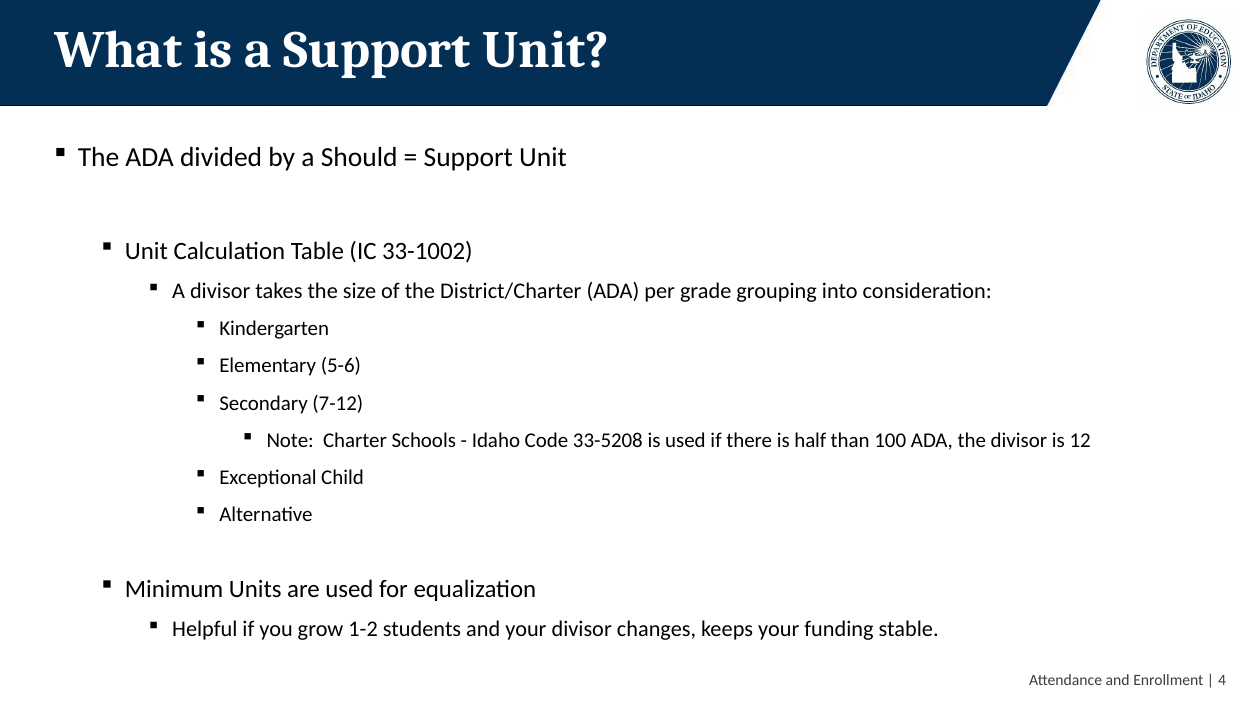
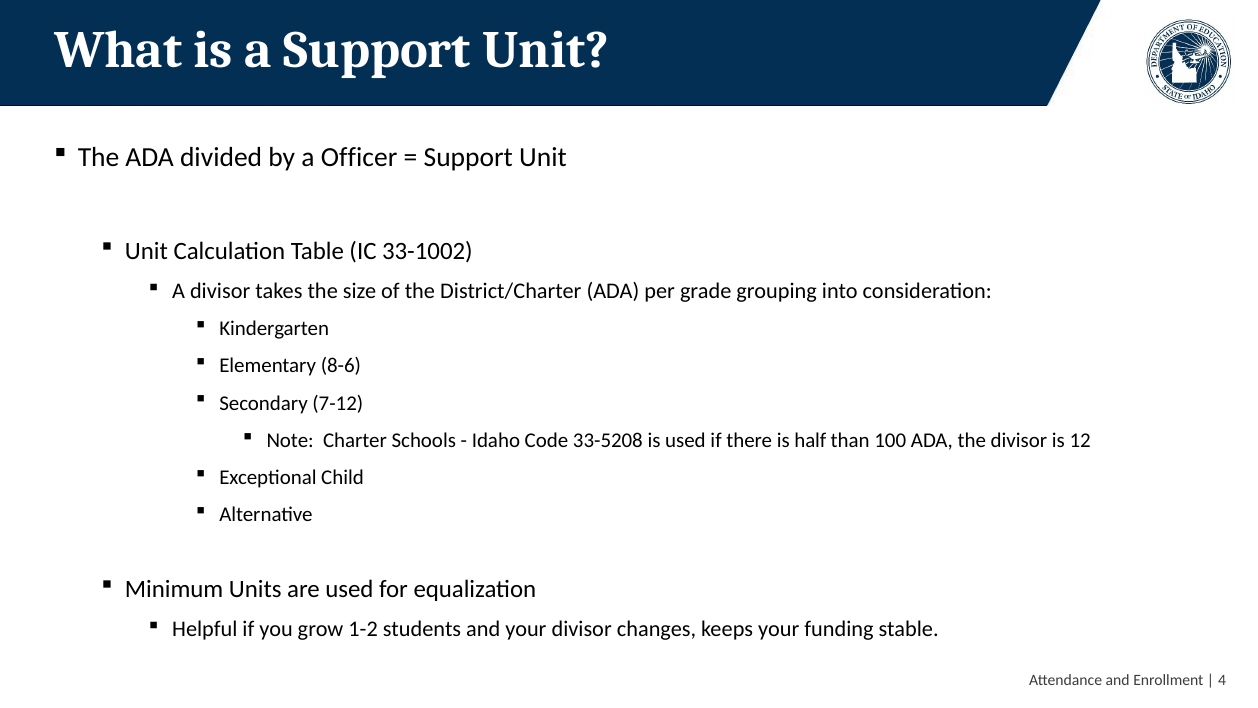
Should: Should -> Officer
5-6: 5-6 -> 8-6
